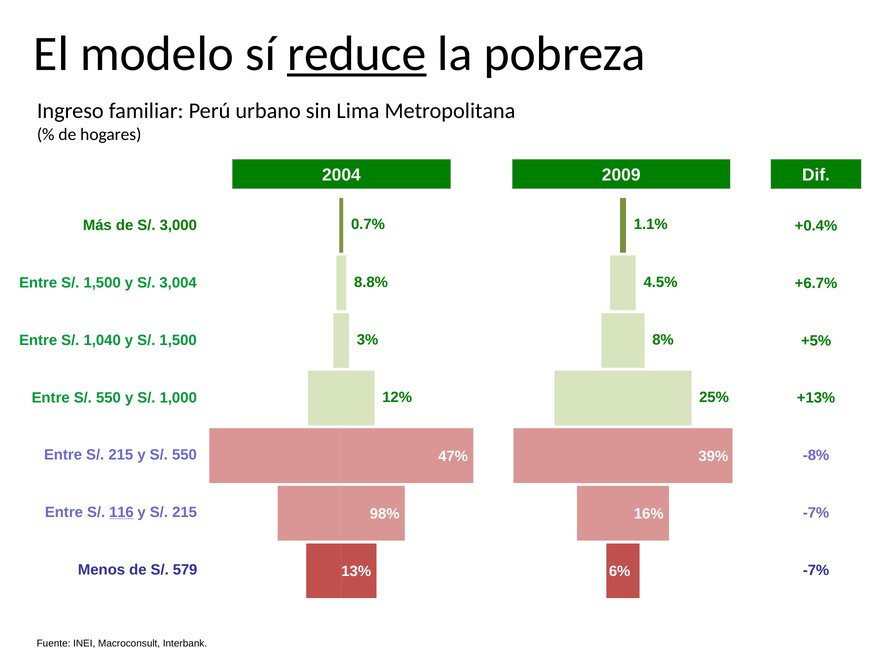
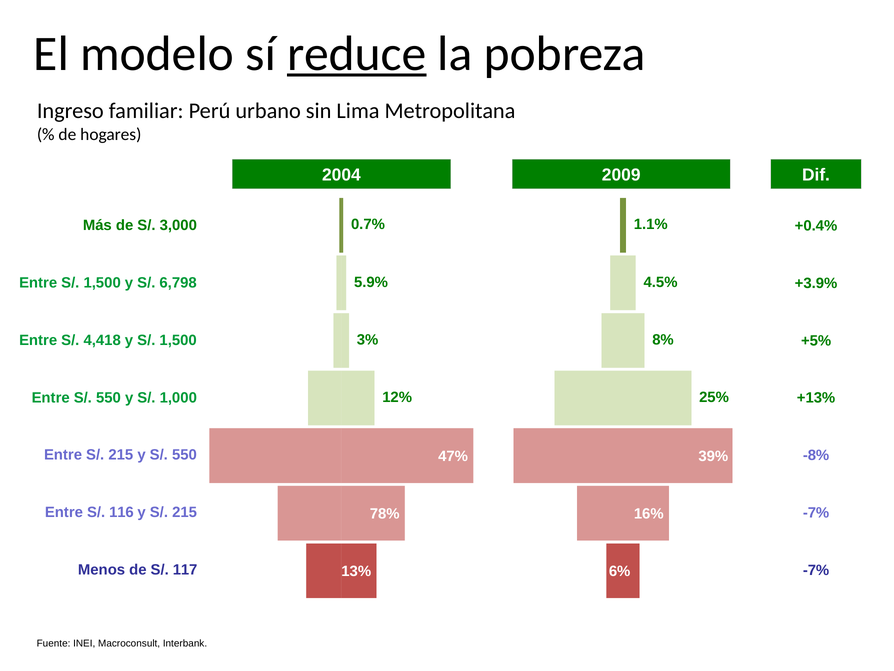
8.8%: 8.8% -> 5.9%
3,004: 3,004 -> 6,798
+6.7%: +6.7% -> +3.9%
1,040: 1,040 -> 4,418
116 underline: present -> none
98%: 98% -> 78%
579: 579 -> 117
